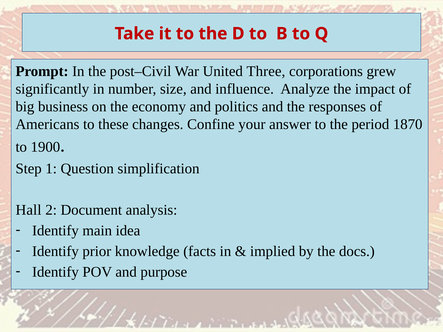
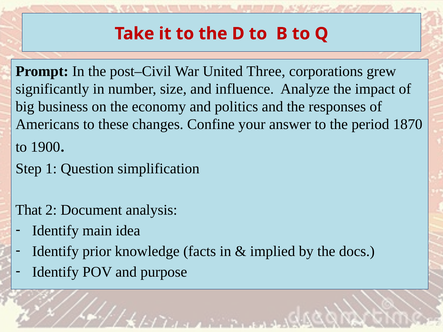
Hall: Hall -> That
